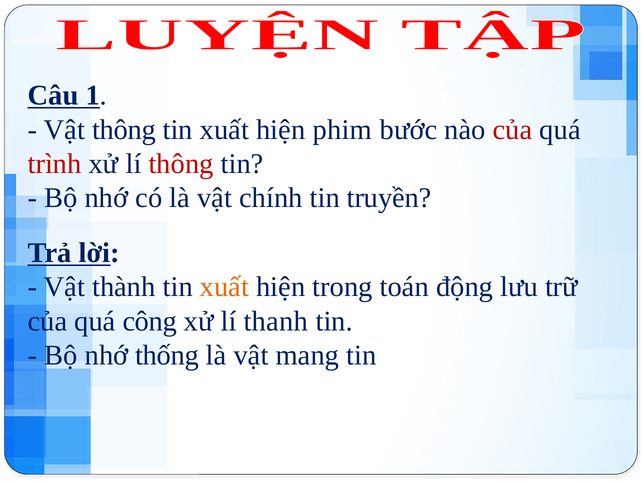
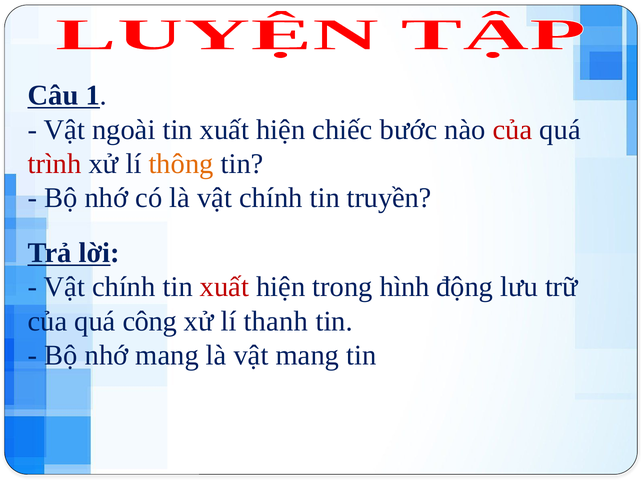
Vật thông: thông -> ngoài
phim: phim -> chiếc
thông at (181, 164) colour: red -> orange
thành at (124, 287): thành -> chính
xuất at (224, 287) colour: orange -> red
toán: toán -> hình
nhớ thống: thống -> mang
